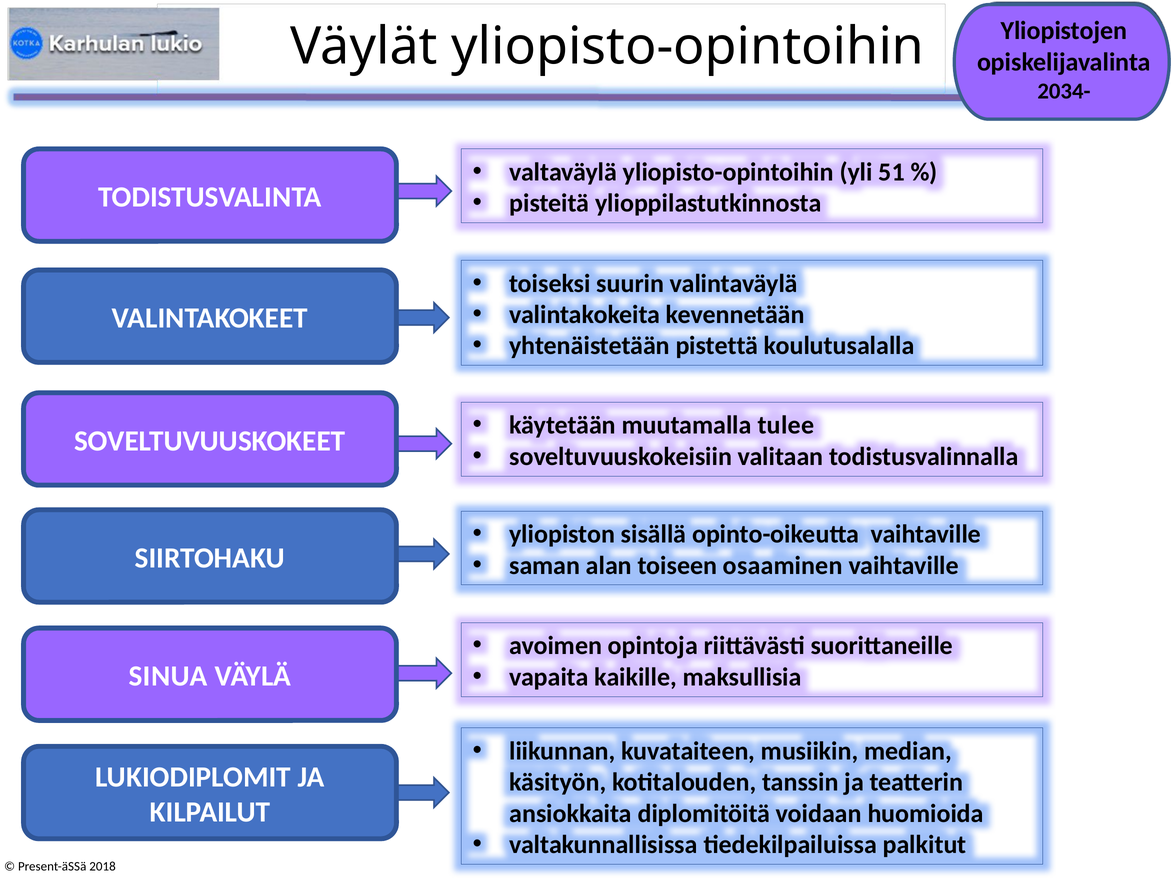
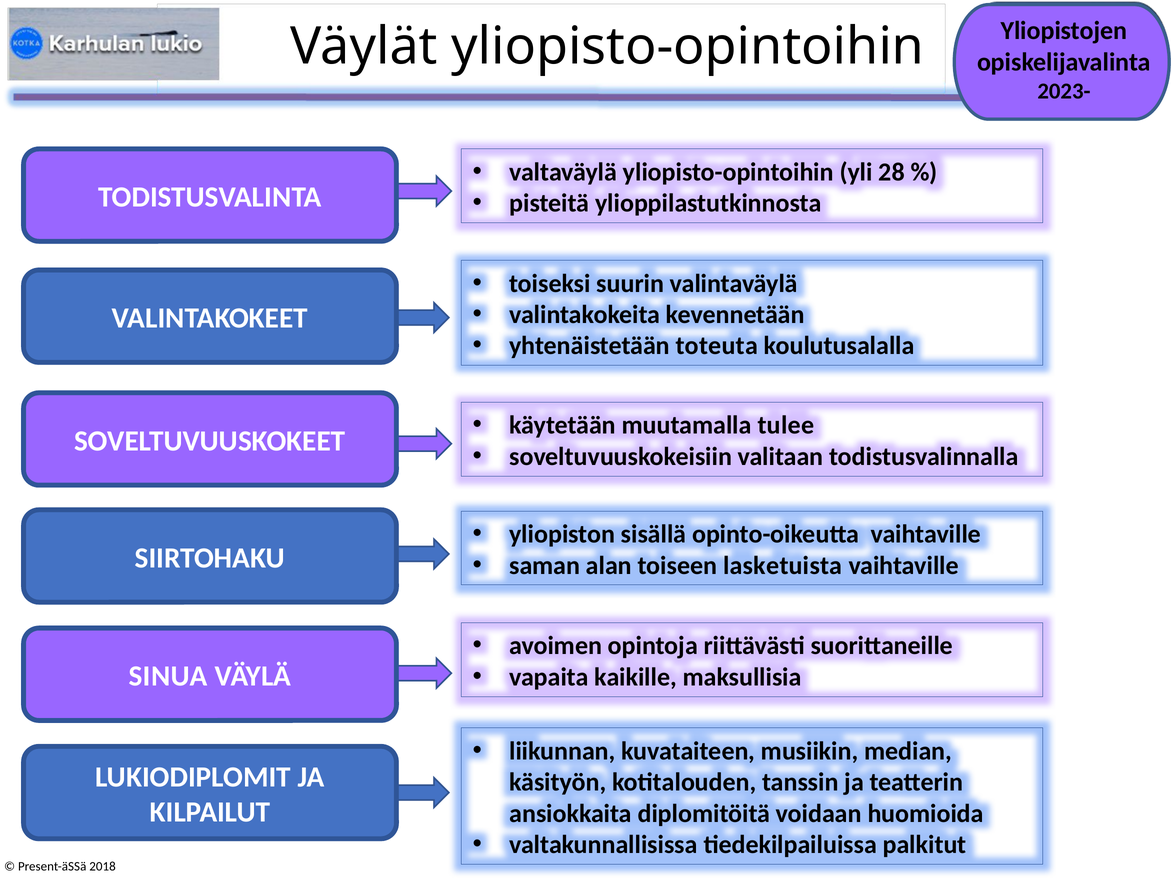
2034-: 2034- -> 2023-
51: 51 -> 28
pistettä: pistettä -> toteuta
osaaminen: osaaminen -> lasketuista
